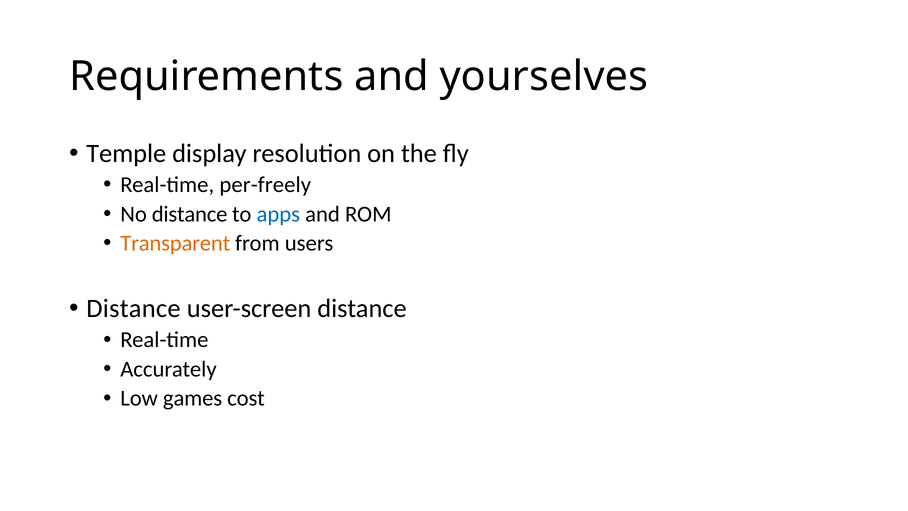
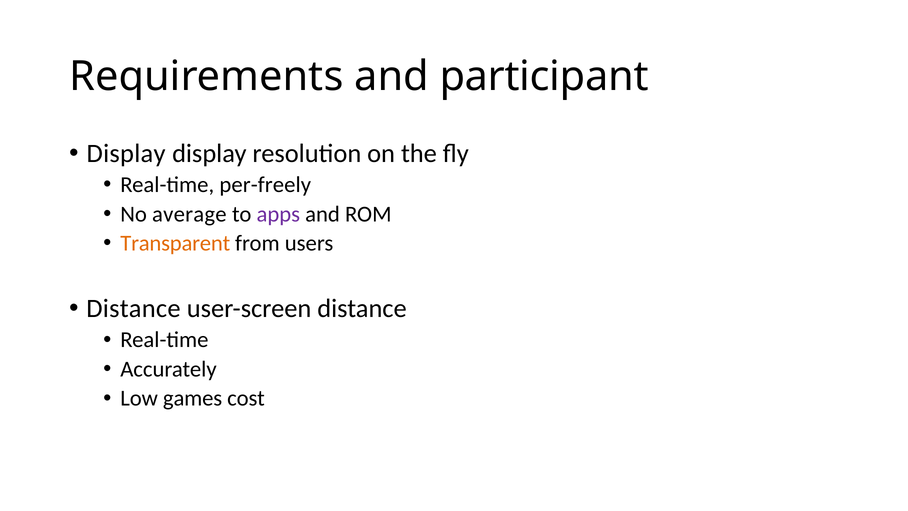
yourselves: yourselves -> participant
Temple at (126, 154): Temple -> Display
No distance: distance -> average
apps colour: blue -> purple
